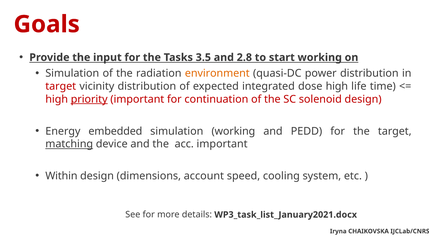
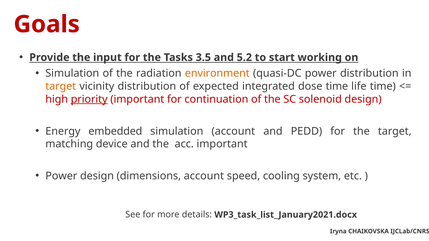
2.8: 2.8 -> 5.2
target at (61, 86) colour: red -> orange
dose high: high -> time
simulation working: working -> account
matching underline: present -> none
Within at (61, 176): Within -> Power
